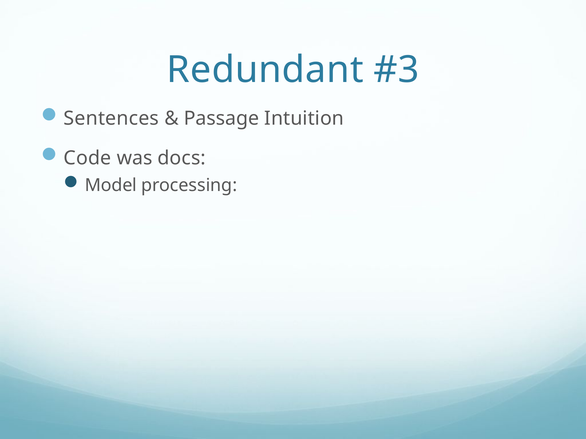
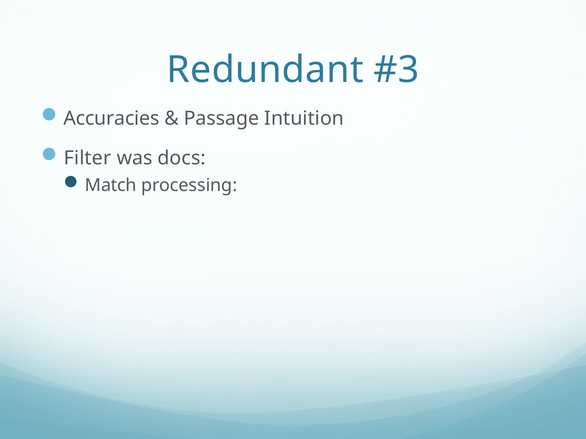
Sentences: Sentences -> Accuracies
Code: Code -> Filter
Model: Model -> Match
